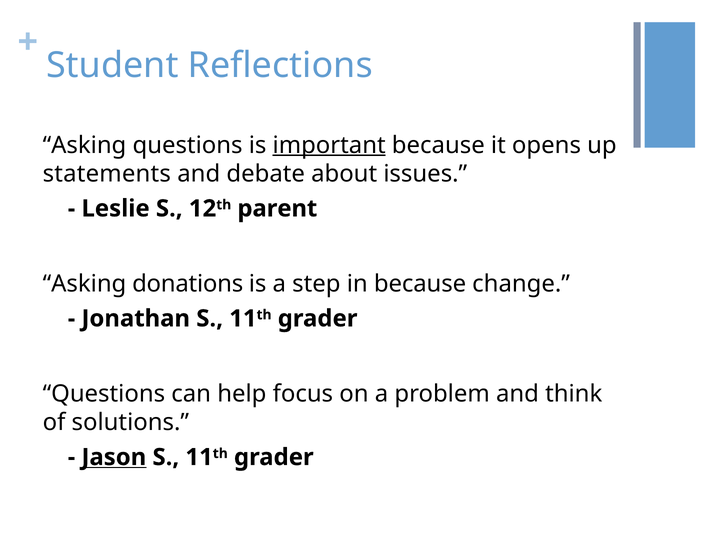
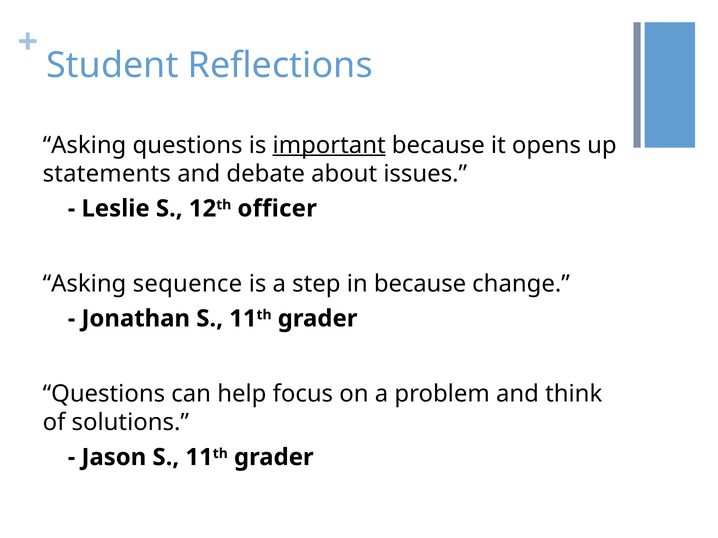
parent: parent -> officer
donations: donations -> sequence
Jason underline: present -> none
